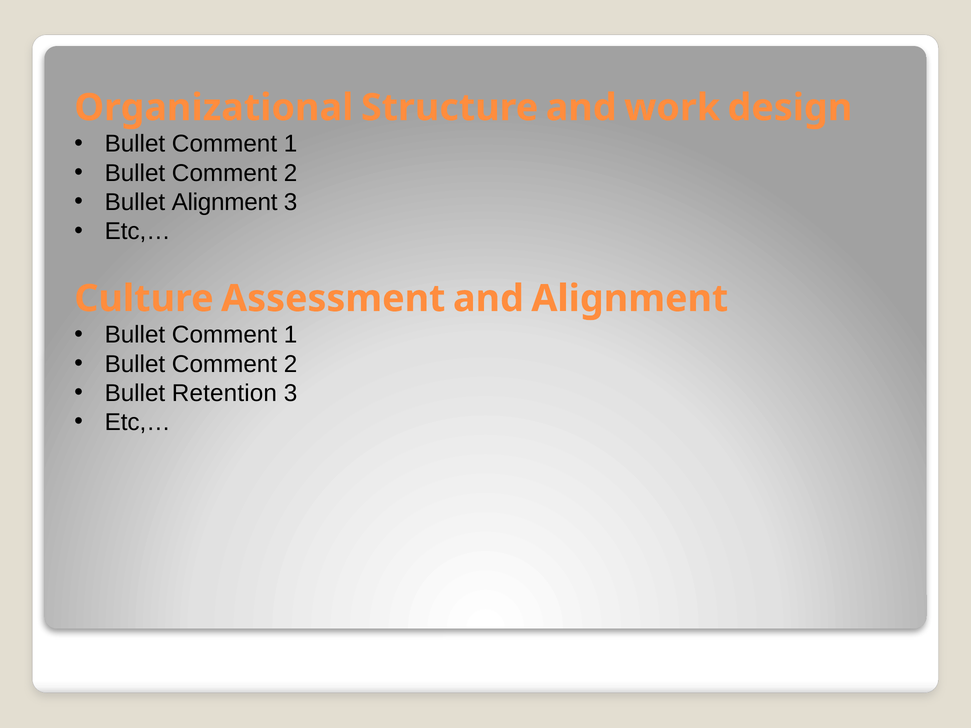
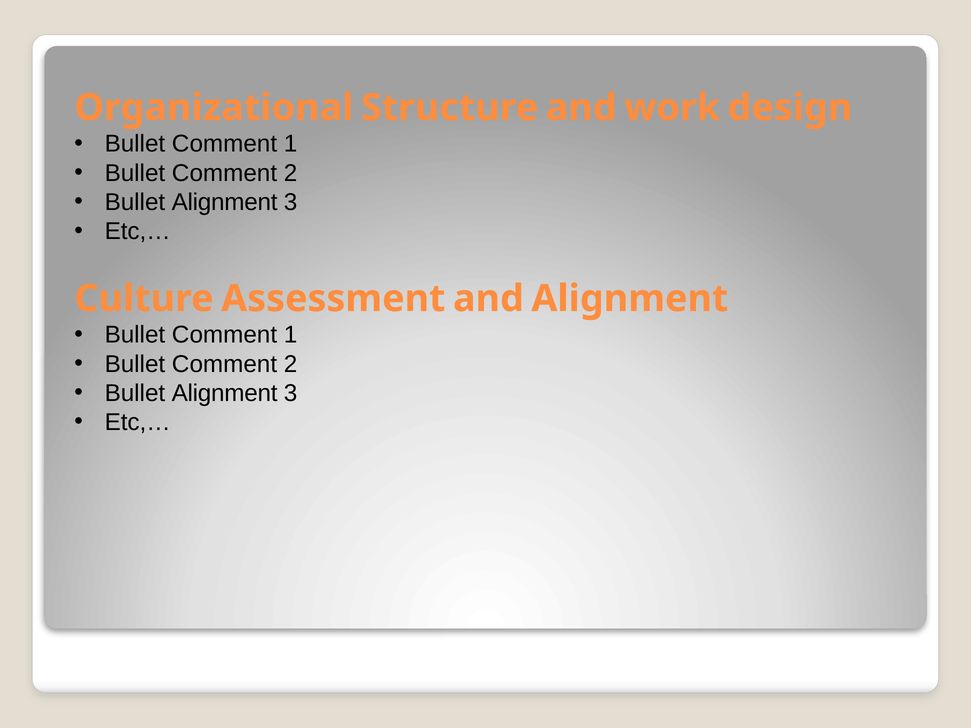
Retention at (224, 393): Retention -> Alignment
